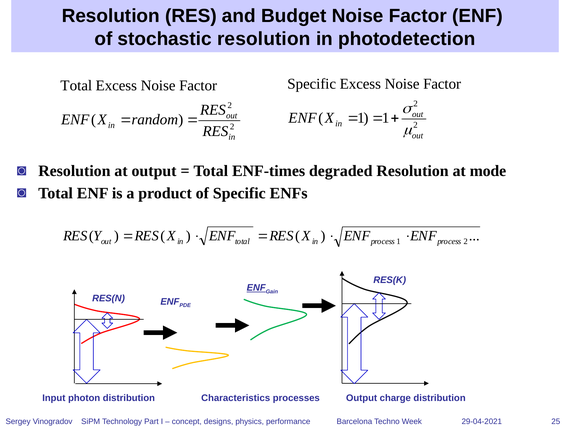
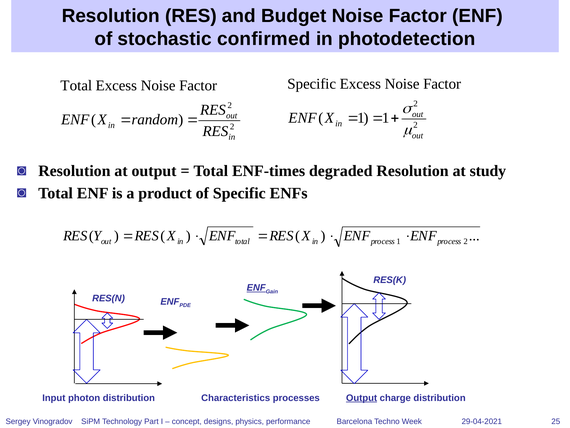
stochastic resolution: resolution -> confirmed
mode: mode -> study
Output at (362, 397) underline: none -> present
